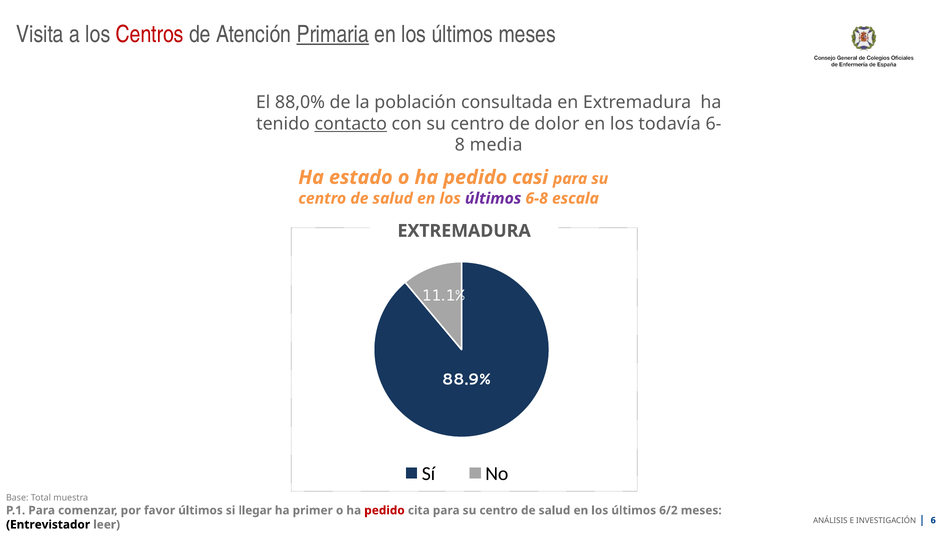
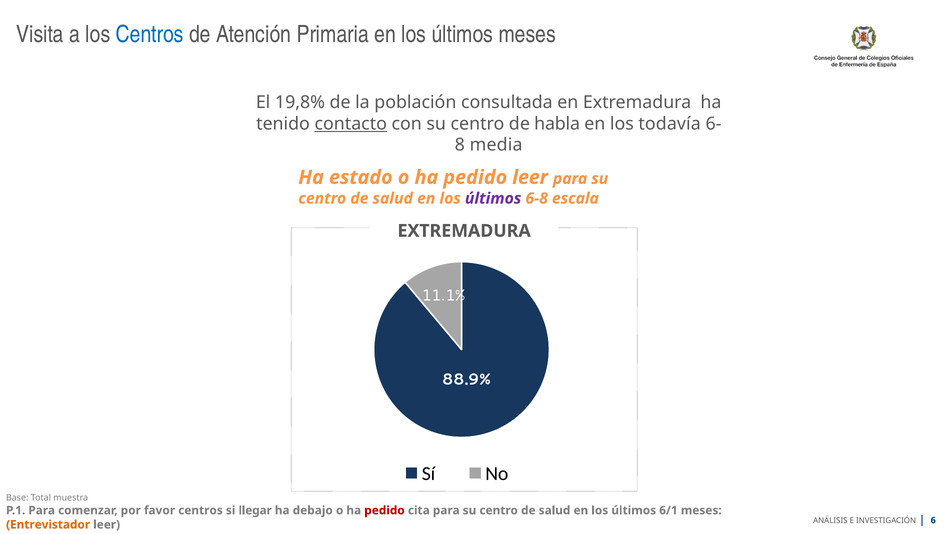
Centros at (150, 34) colour: red -> blue
Primaria underline: present -> none
88,0%: 88,0% -> 19,8%
dolor: dolor -> habla
pedido casi: casi -> leer
favor últimos: últimos -> centros
primer: primer -> debajo
6/2: 6/2 -> 6/1
Entrevistador colour: black -> orange
